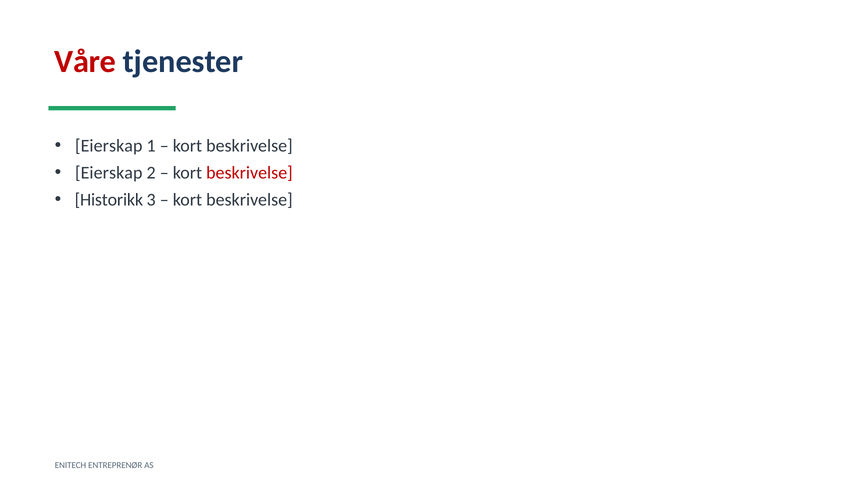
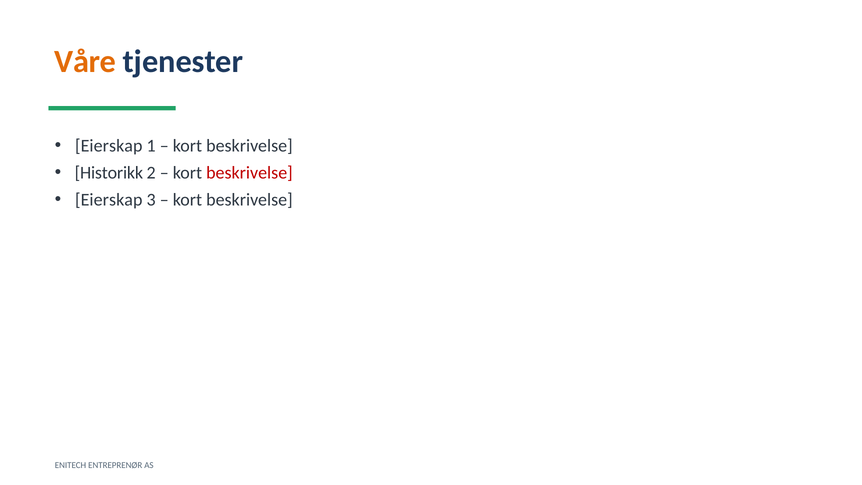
Våre colour: red -> orange
Eierskap at (109, 173): Eierskap -> Historikk
Historikk at (109, 200): Historikk -> Eierskap
